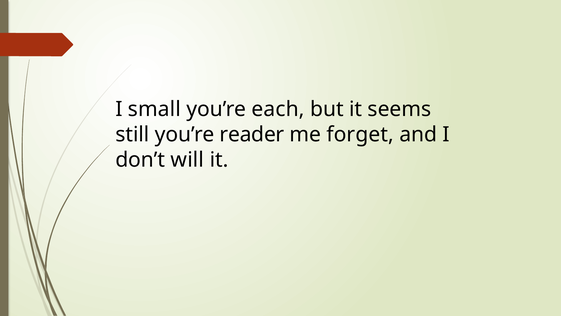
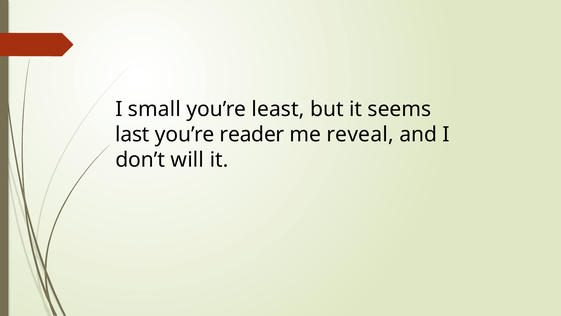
each: each -> least
still: still -> last
forget: forget -> reveal
